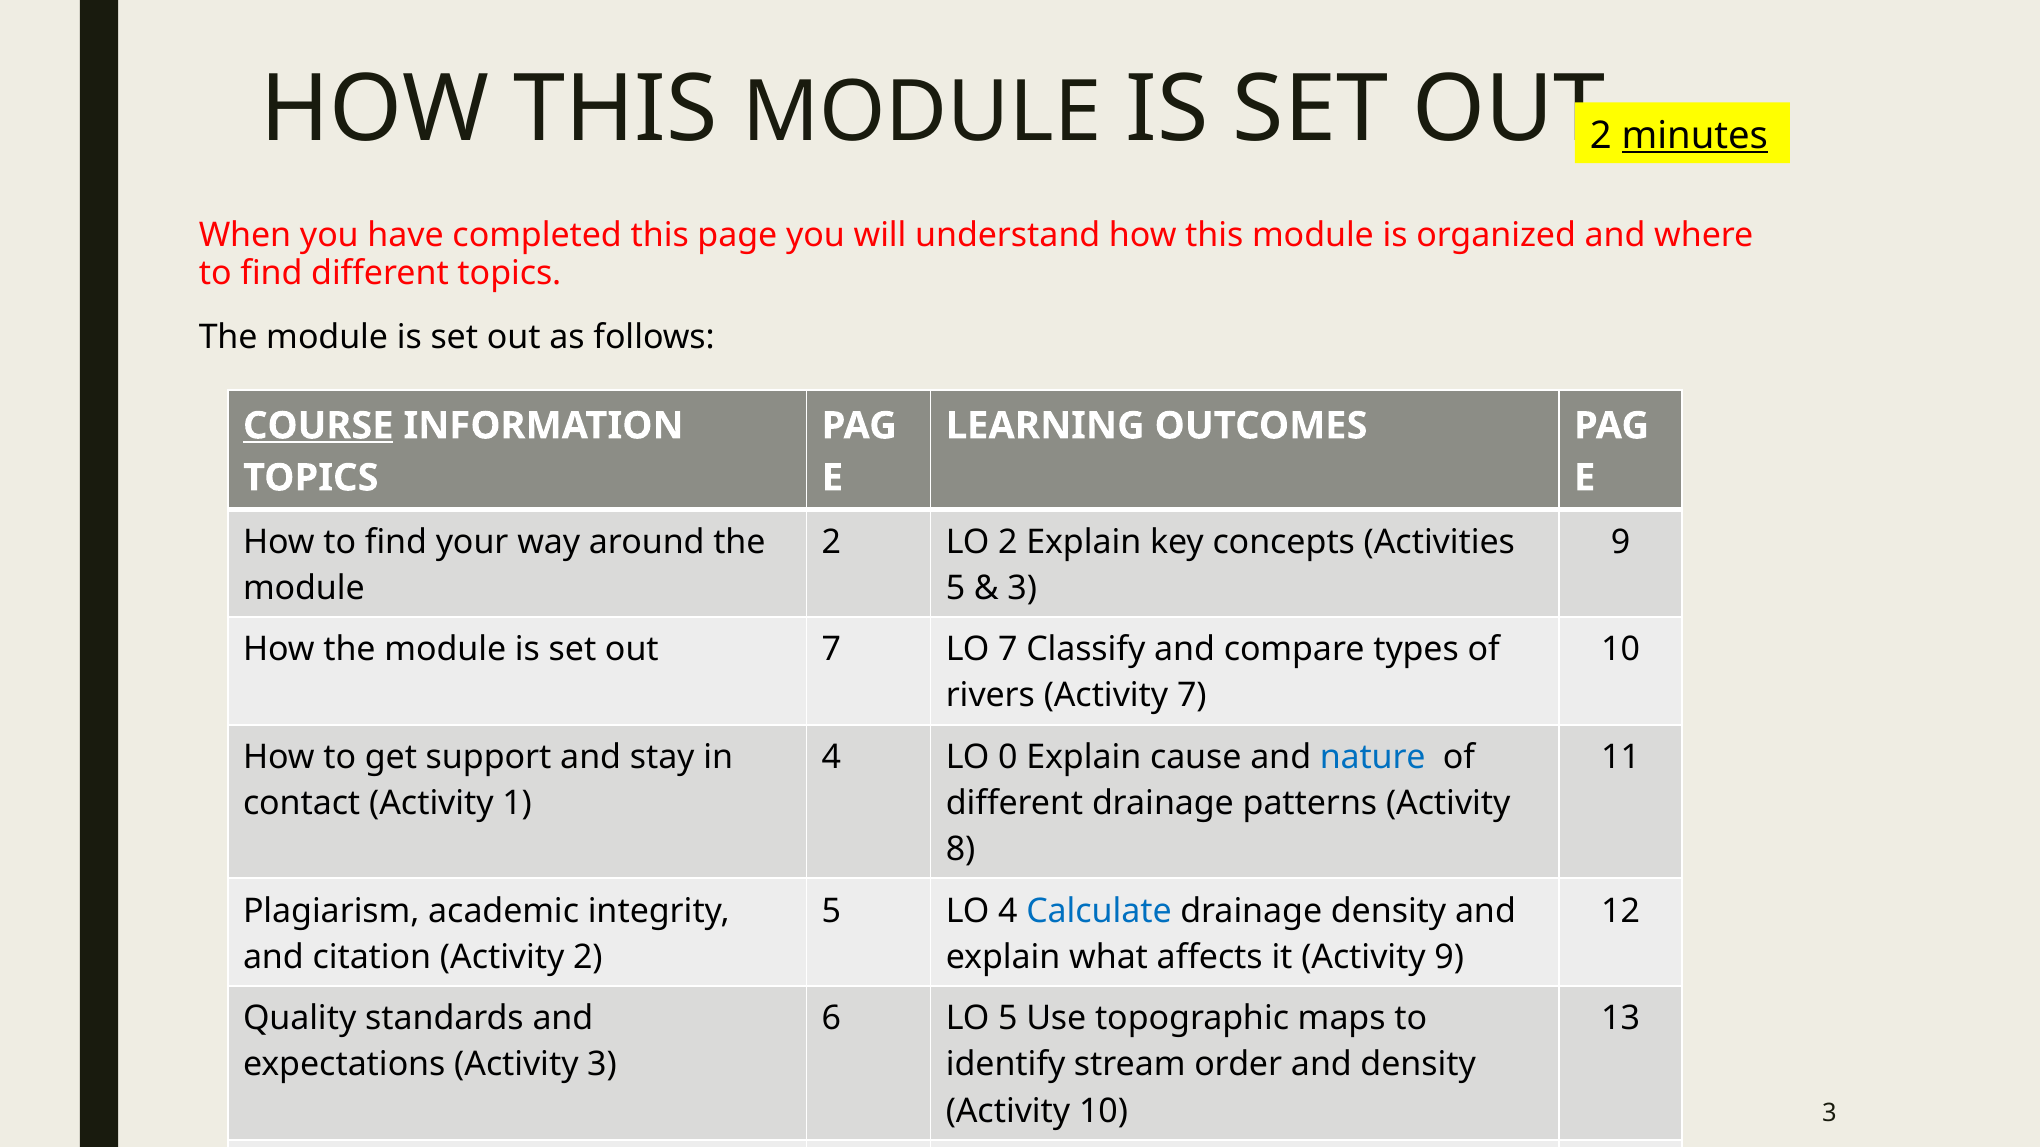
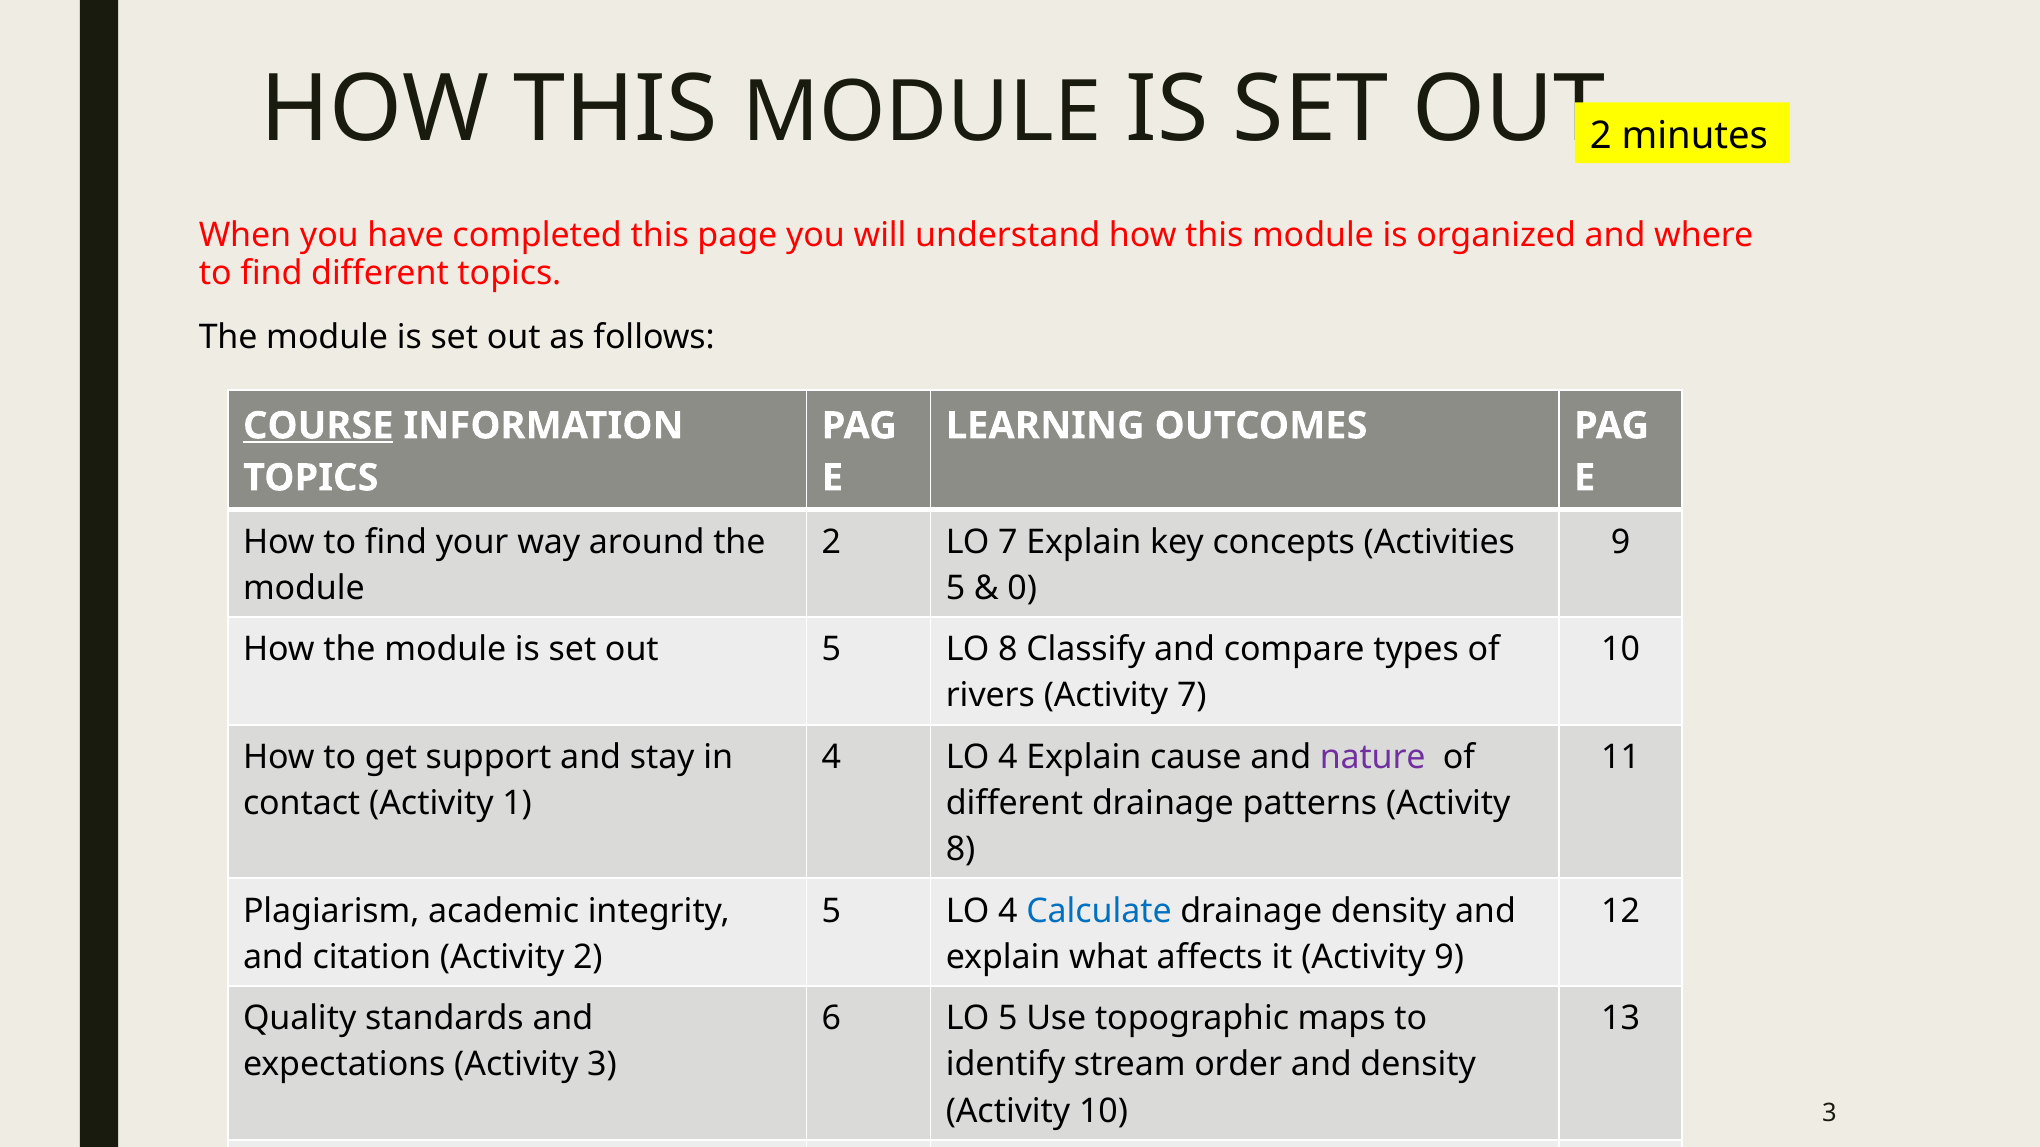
minutes underline: present -> none
LO 2: 2 -> 7
3 at (1022, 588): 3 -> 0
out 7: 7 -> 5
LO 7: 7 -> 8
4 LO 0: 0 -> 4
nature colour: blue -> purple
